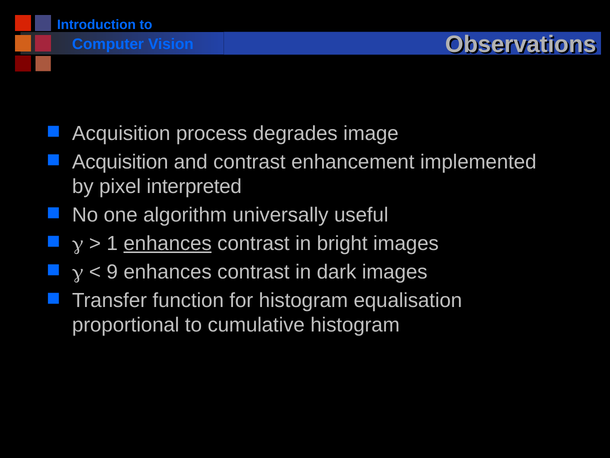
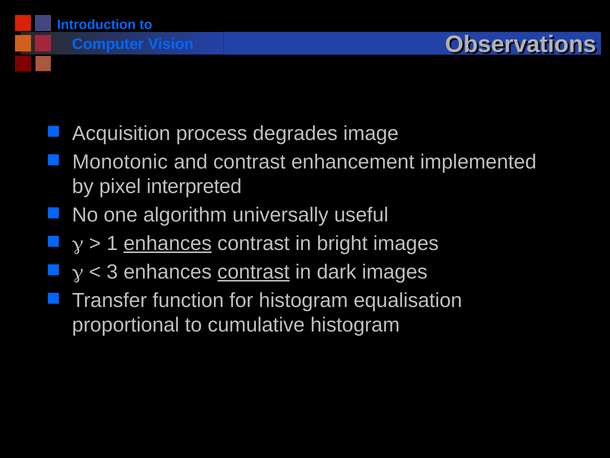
Acquisition at (120, 162): Acquisition -> Monotonic
9: 9 -> 3
contrast at (253, 272) underline: none -> present
